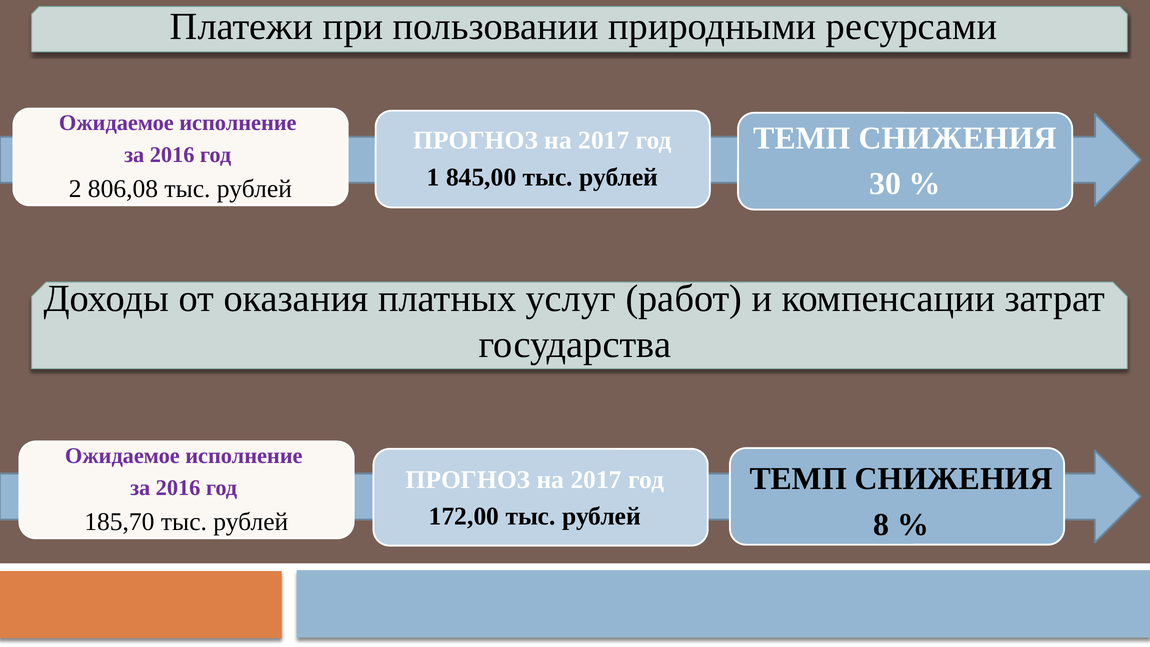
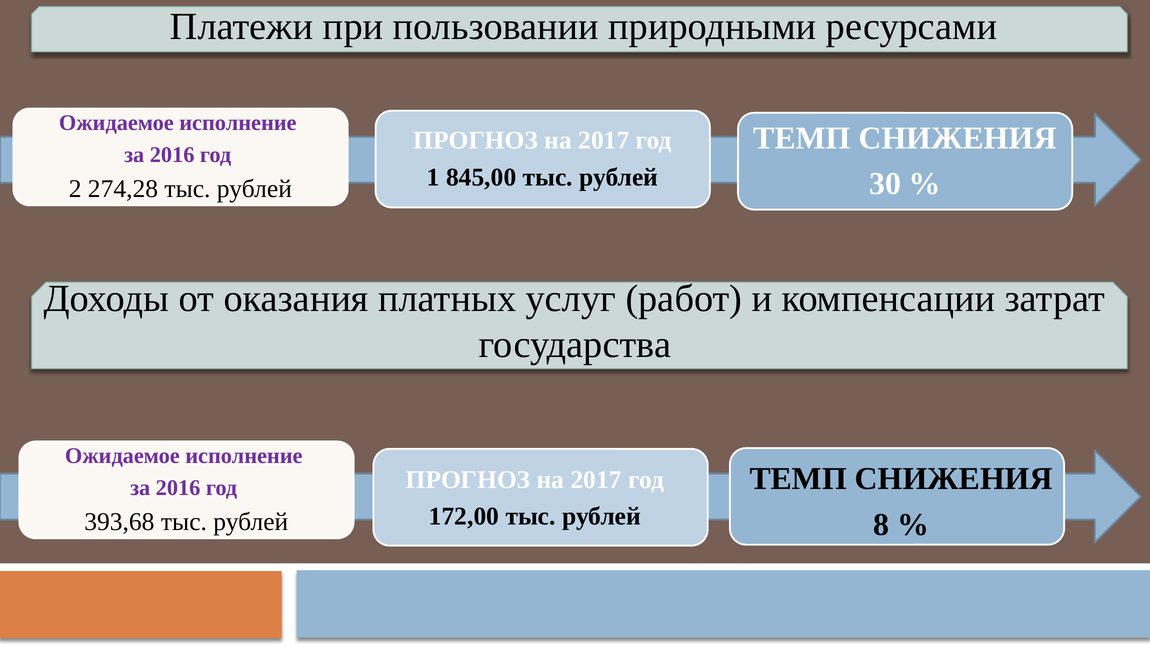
806,08: 806,08 -> 274,28
185,70: 185,70 -> 393,68
